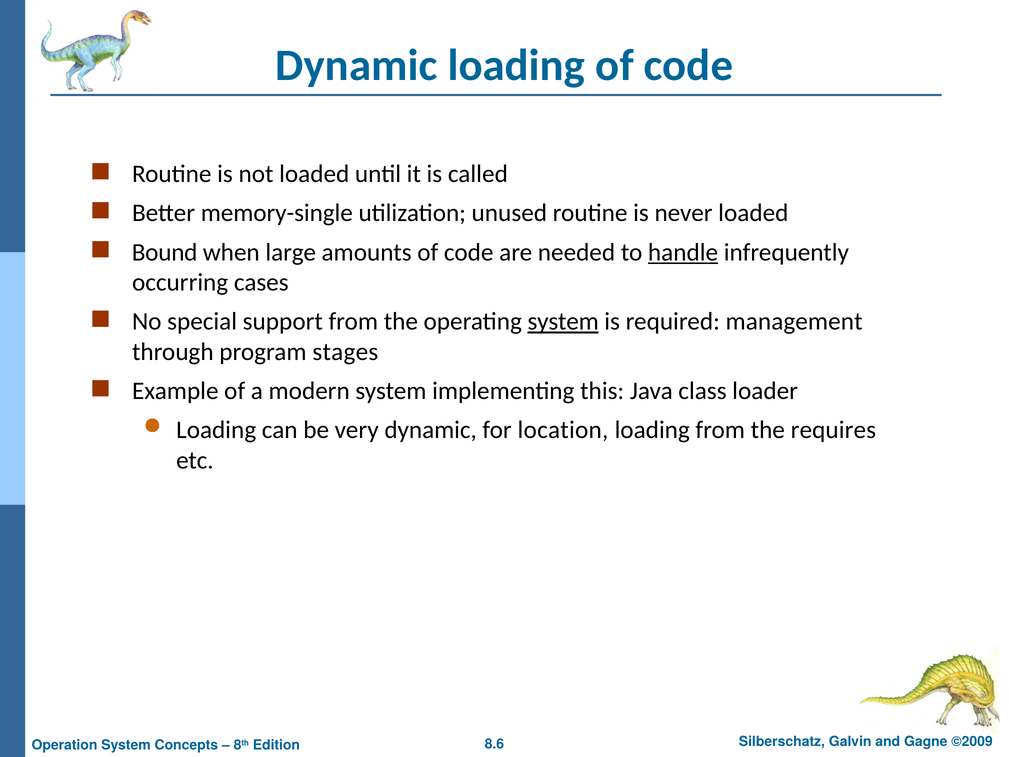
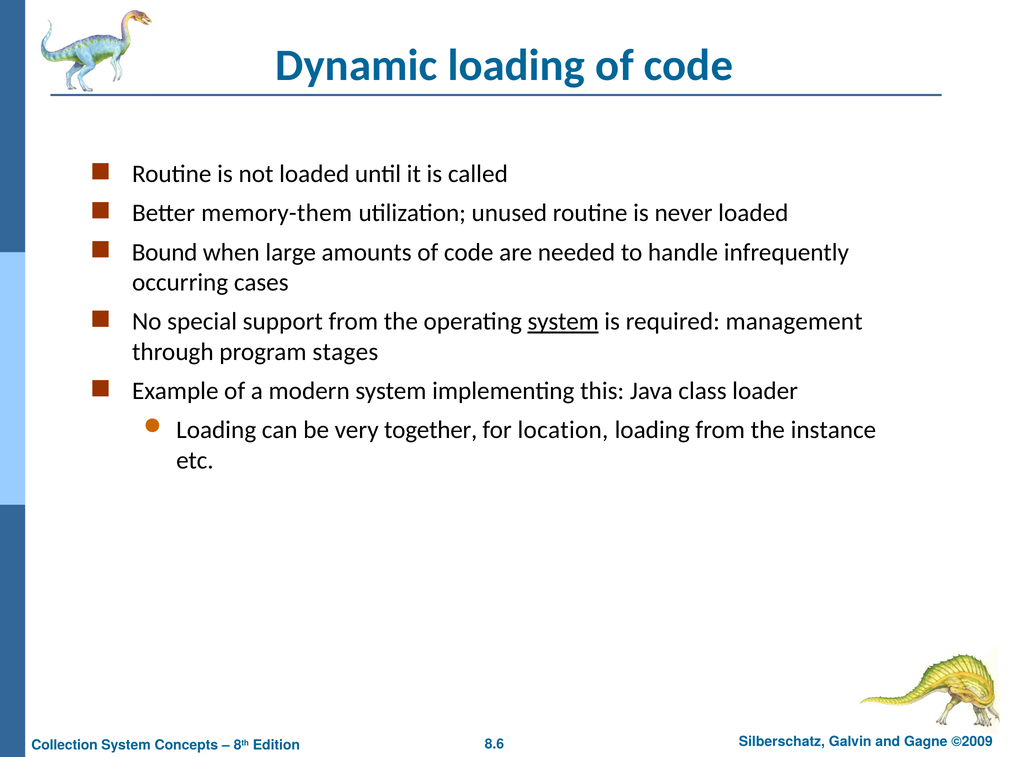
memory-single: memory-single -> memory-them
handle underline: present -> none
very dynamic: dynamic -> together
requires: requires -> instance
Operation: Operation -> Collection
